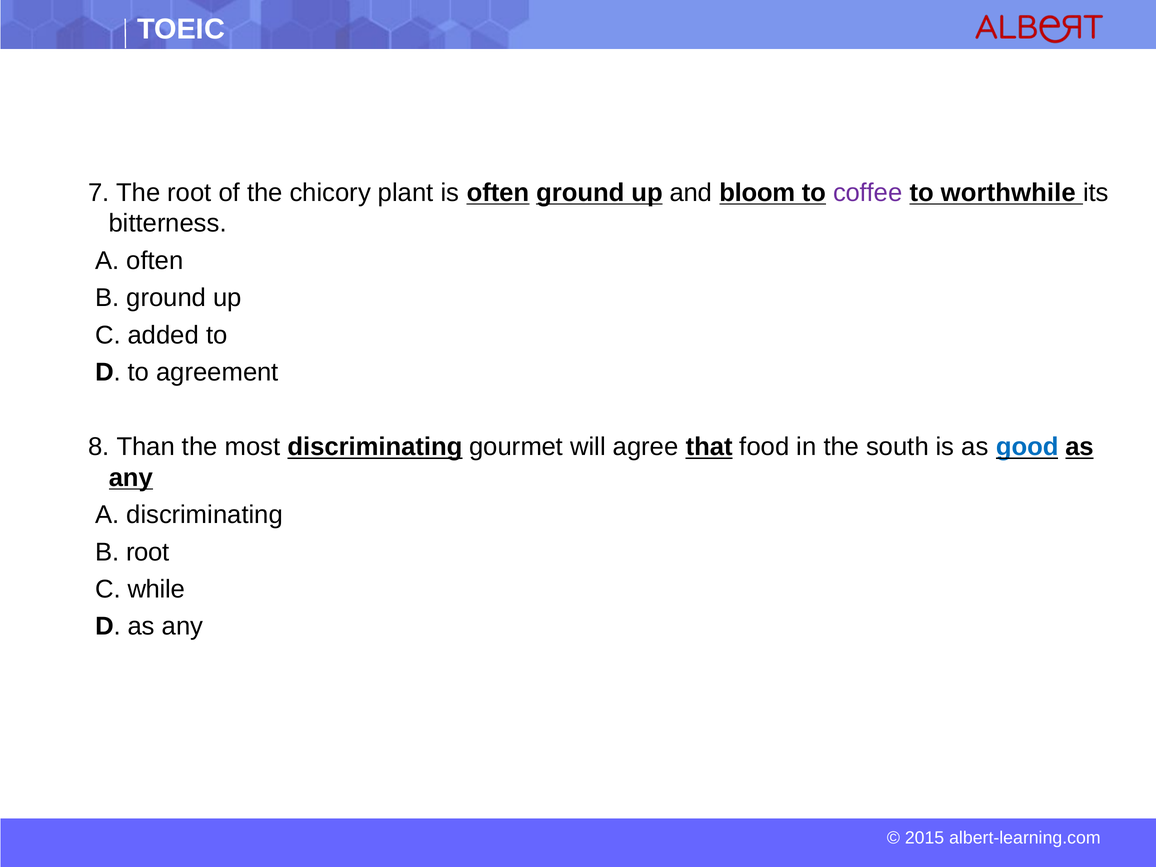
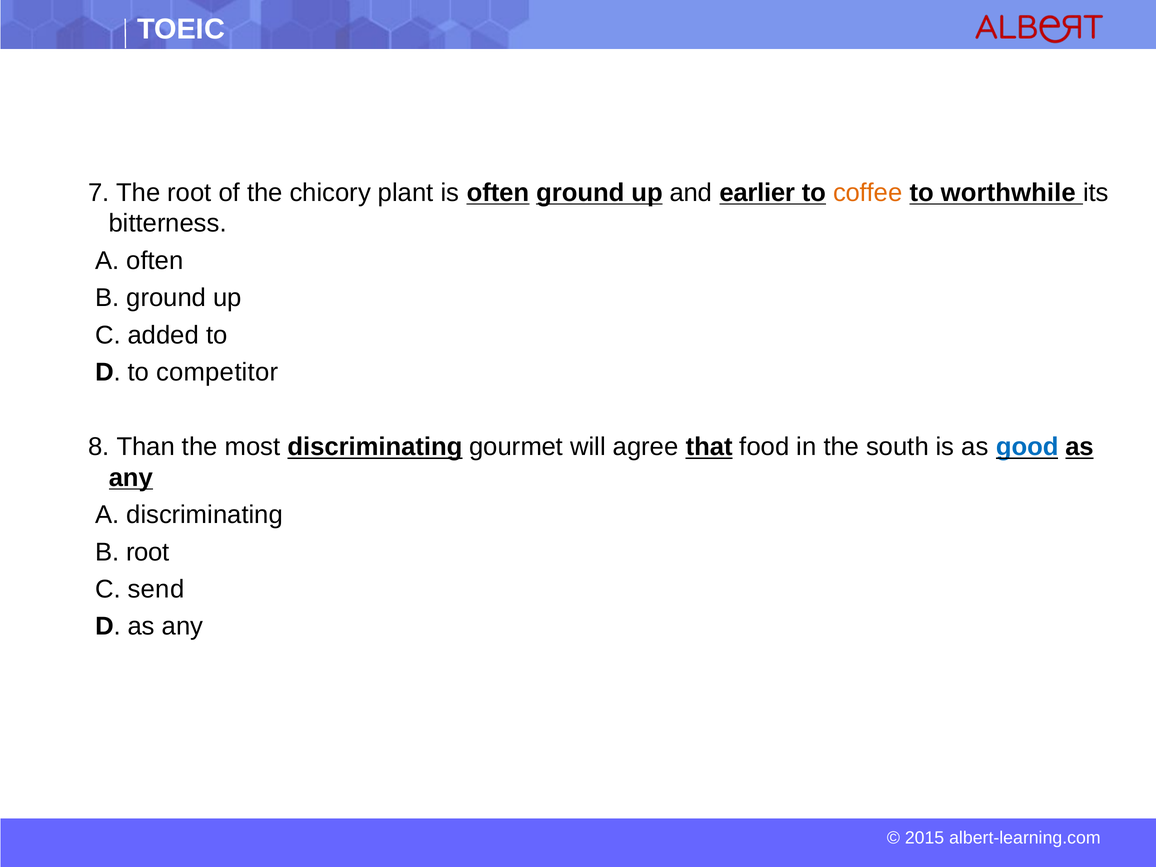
bloom: bloom -> earlier
coffee colour: purple -> orange
agreement: agreement -> competitor
while: while -> send
